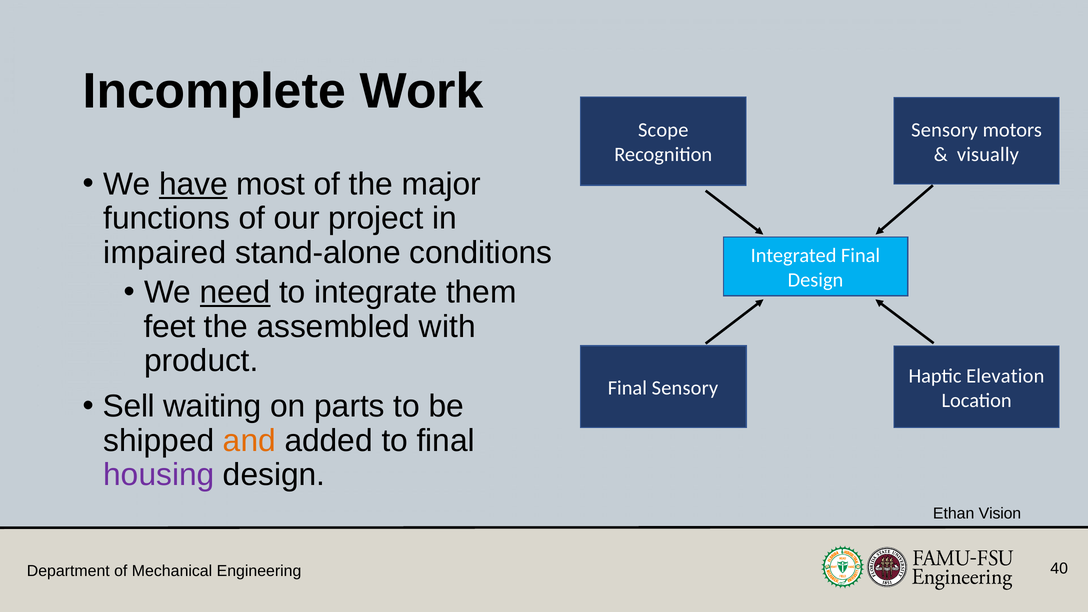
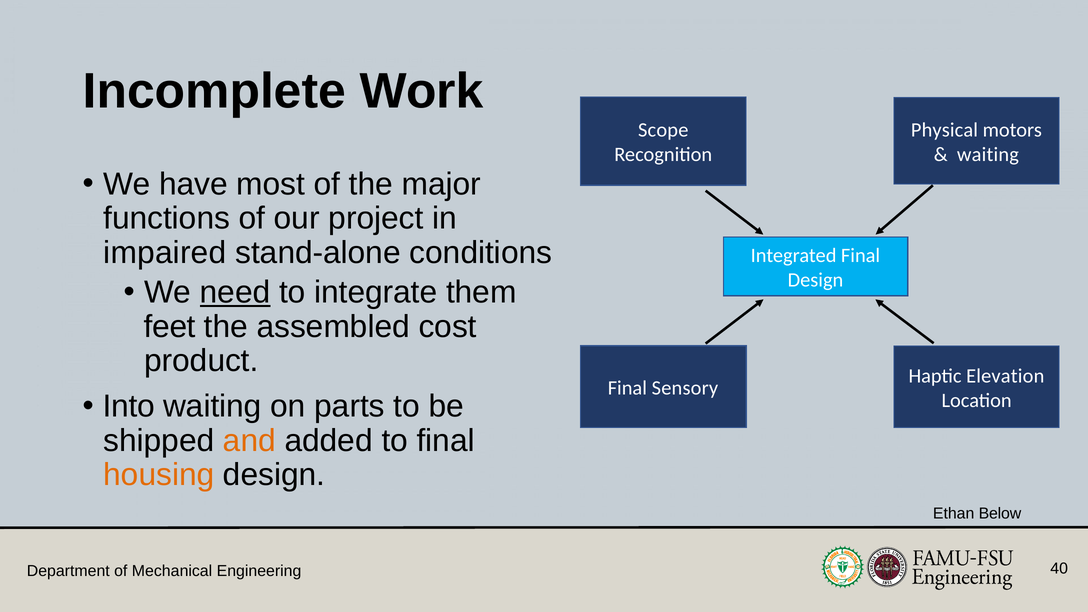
Sensory at (944, 130): Sensory -> Physical
visually at (988, 154): visually -> waiting
have underline: present -> none
with: with -> cost
Sell: Sell -> Into
housing colour: purple -> orange
Vision: Vision -> Below
